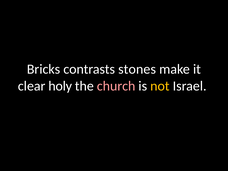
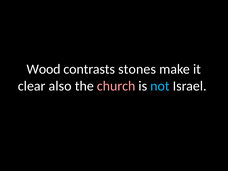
Bricks: Bricks -> Wood
holy: holy -> also
not colour: yellow -> light blue
